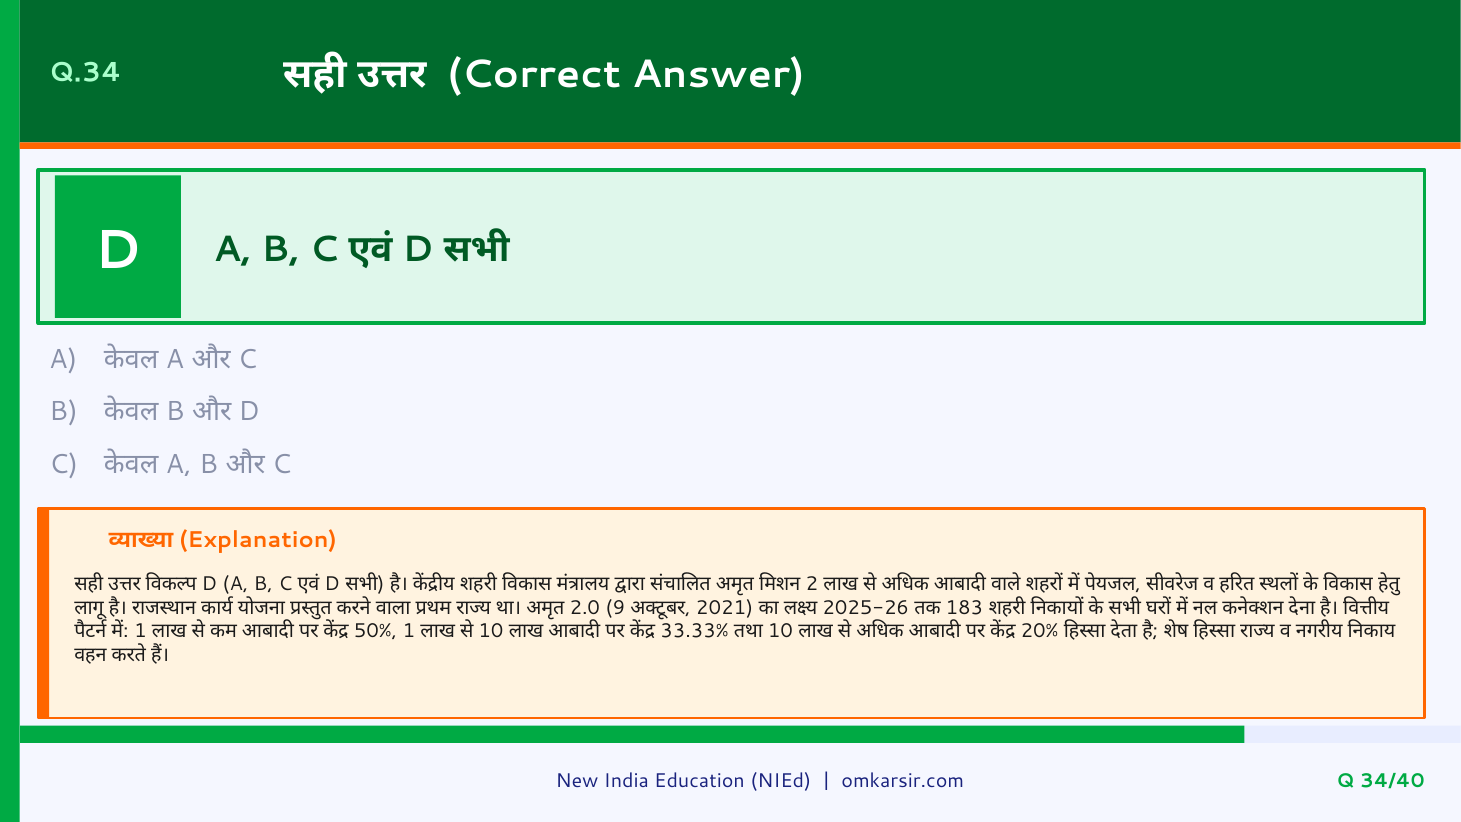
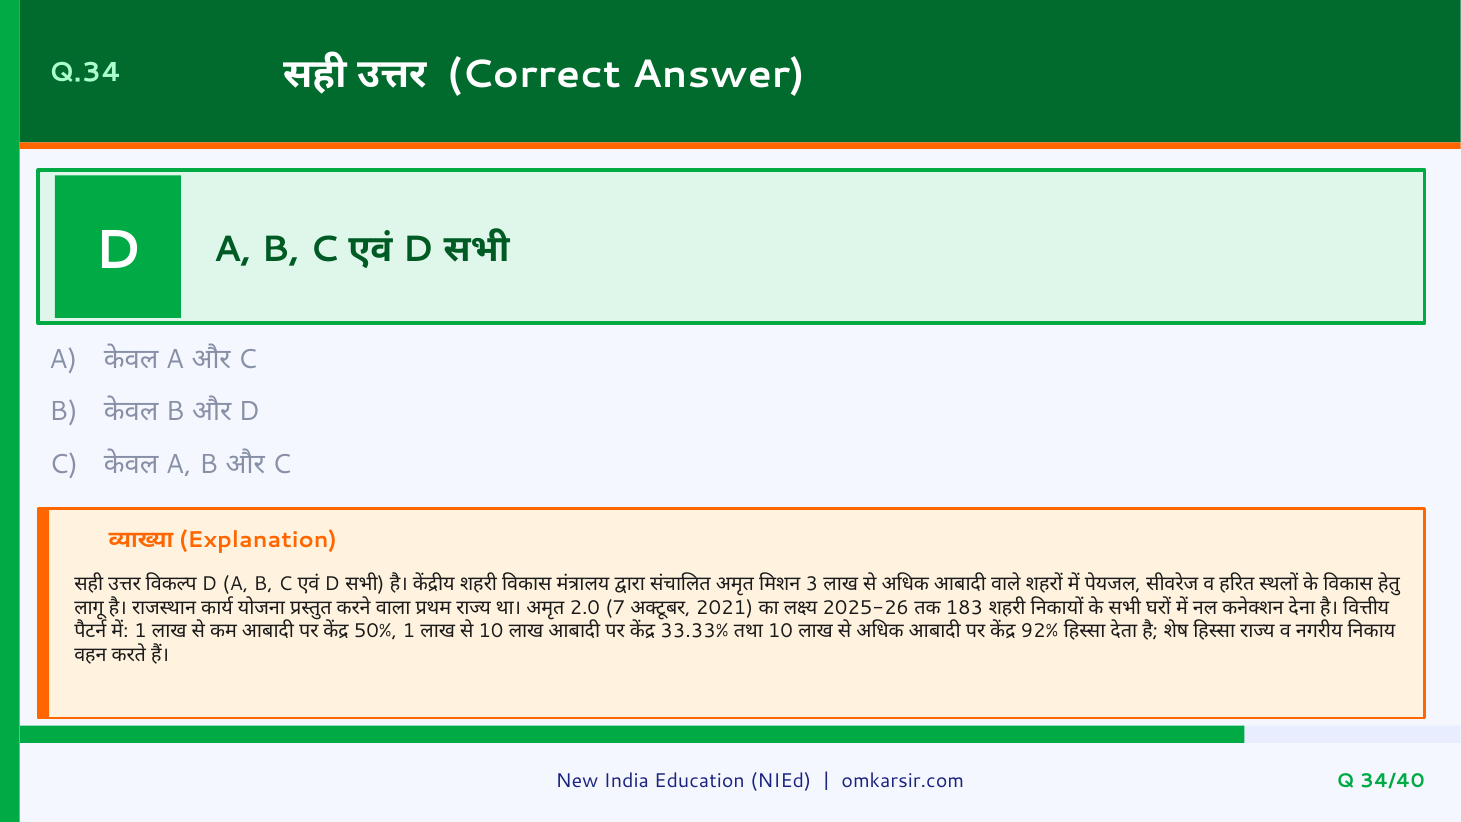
2: 2 -> 3
9: 9 -> 7
20%: 20% -> 92%
